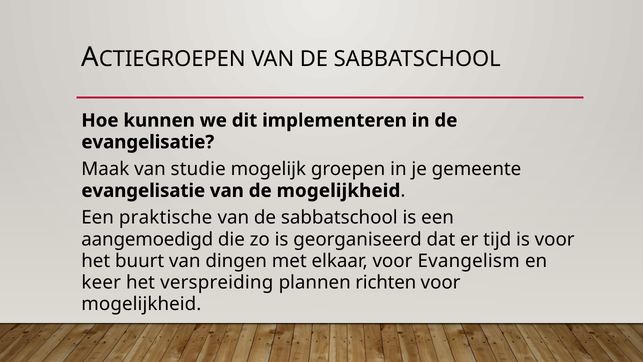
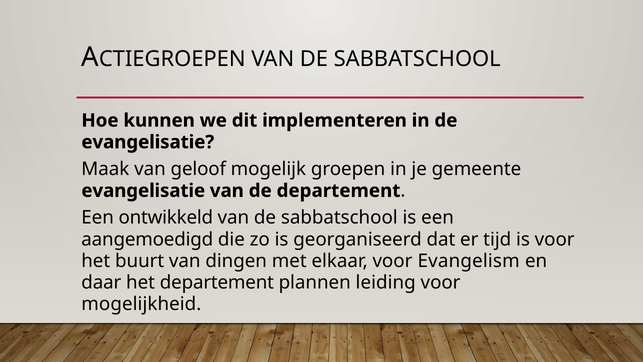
studie: studie -> geloof
de mogelijkheid: mogelijkheid -> departement
praktische: praktische -> ontwikkeld
keer: keer -> daar
het verspreiding: verspreiding -> departement
richten: richten -> leiding
